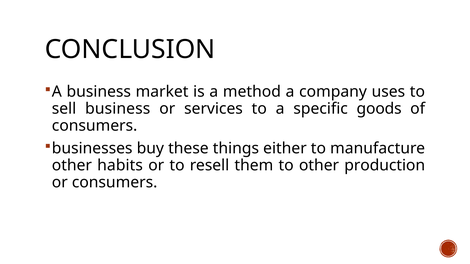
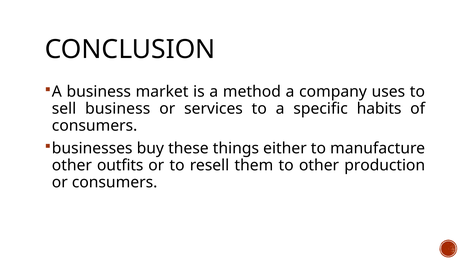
goods: goods -> habits
habits: habits -> outfits
